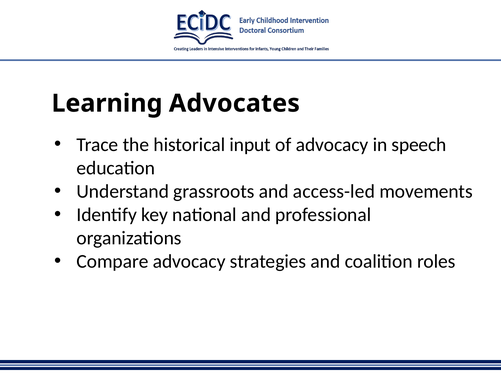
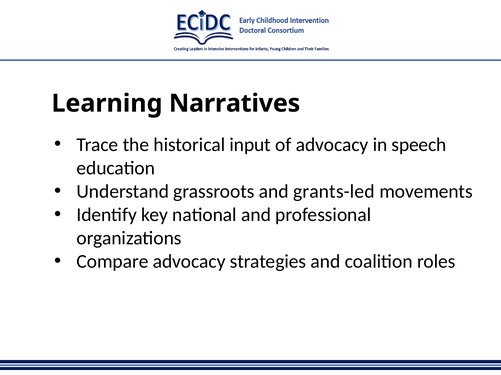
Advocates: Advocates -> Narratives
access-led: access-led -> grants-led
